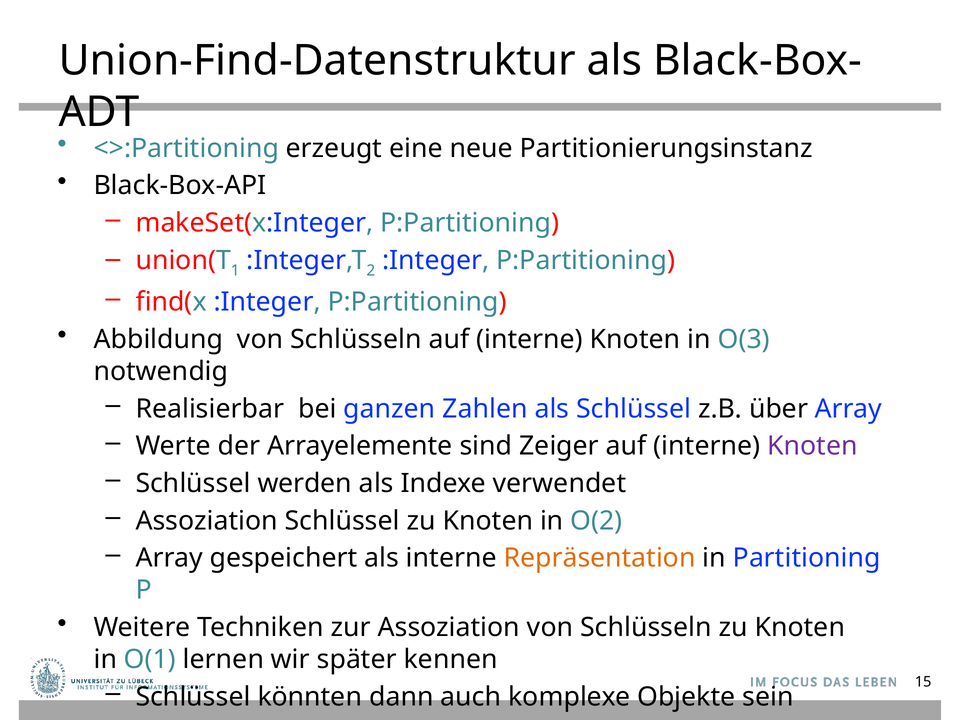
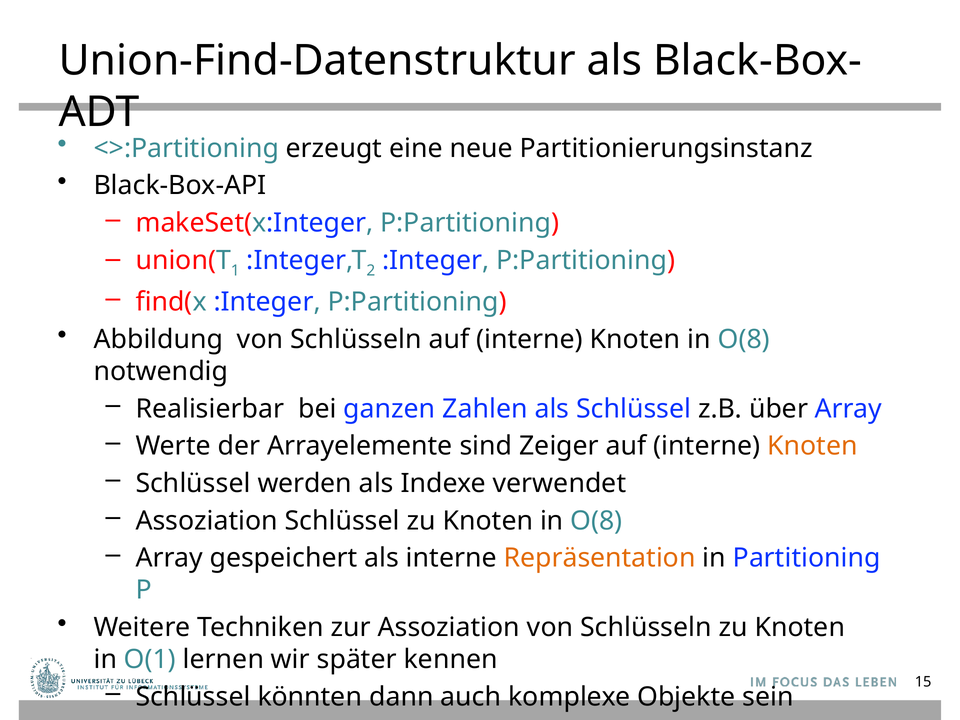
interne Knoten in O(3: O(3 -> O(8
Knoten at (812, 446) colour: purple -> orange
zu Knoten in O(2: O(2 -> O(8
